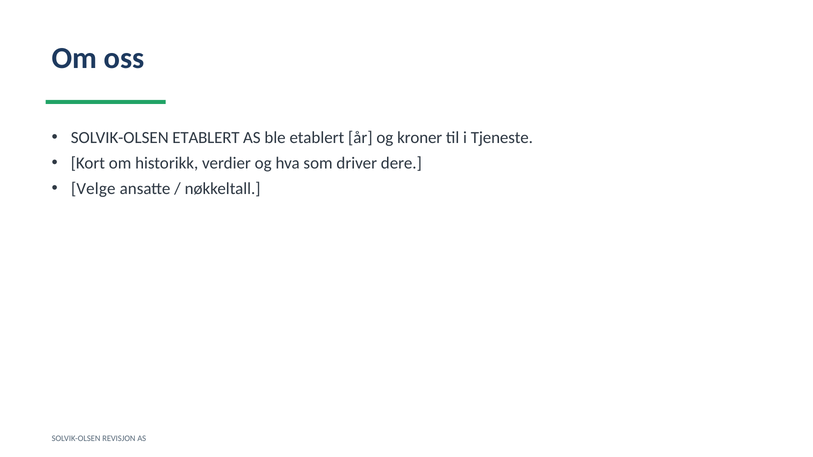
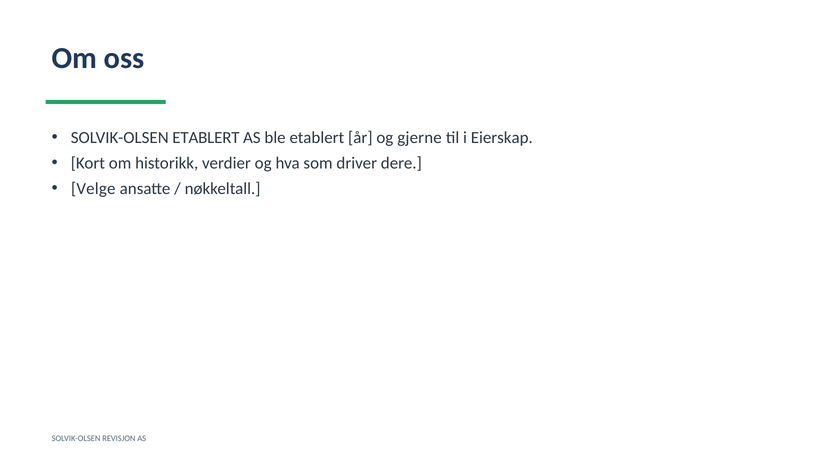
kroner: kroner -> gjerne
Tjeneste: Tjeneste -> Eierskap
